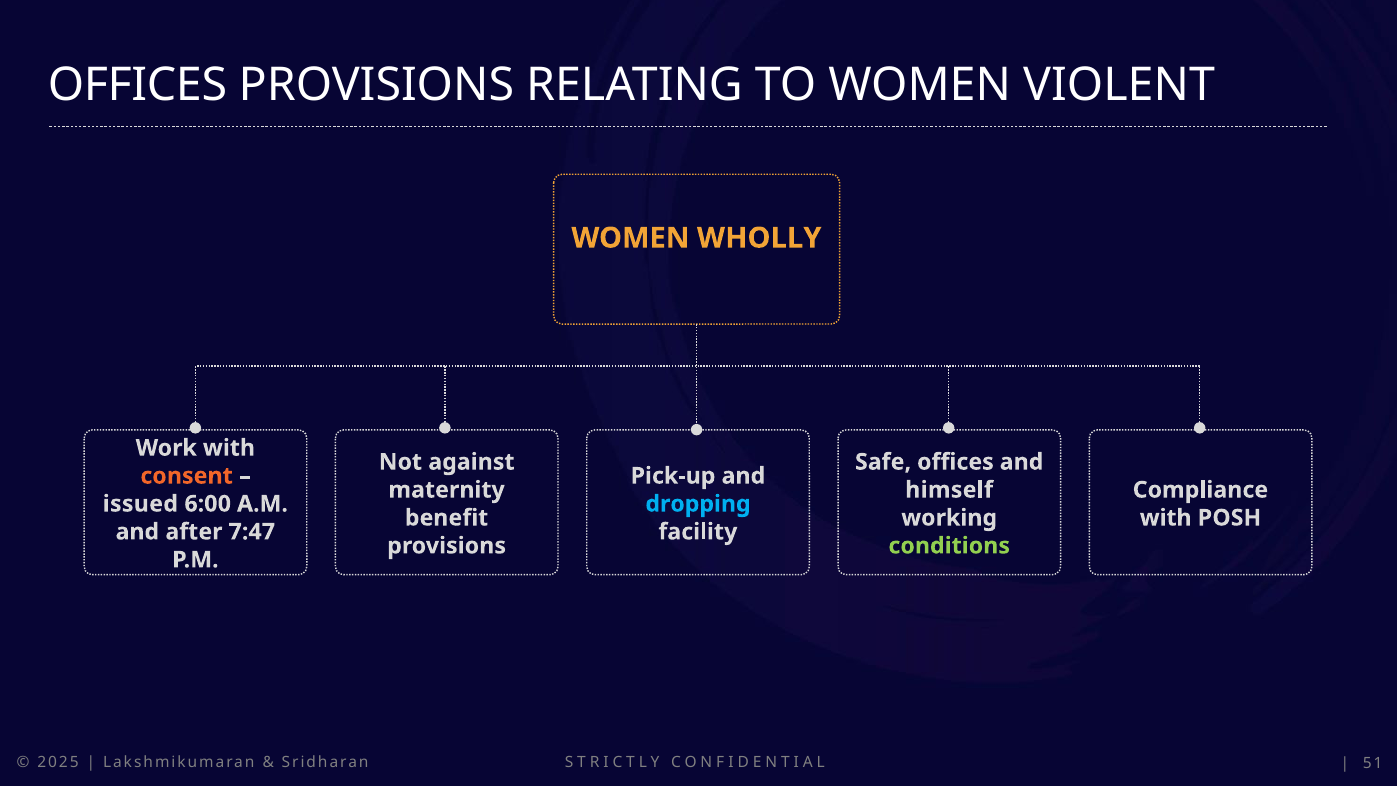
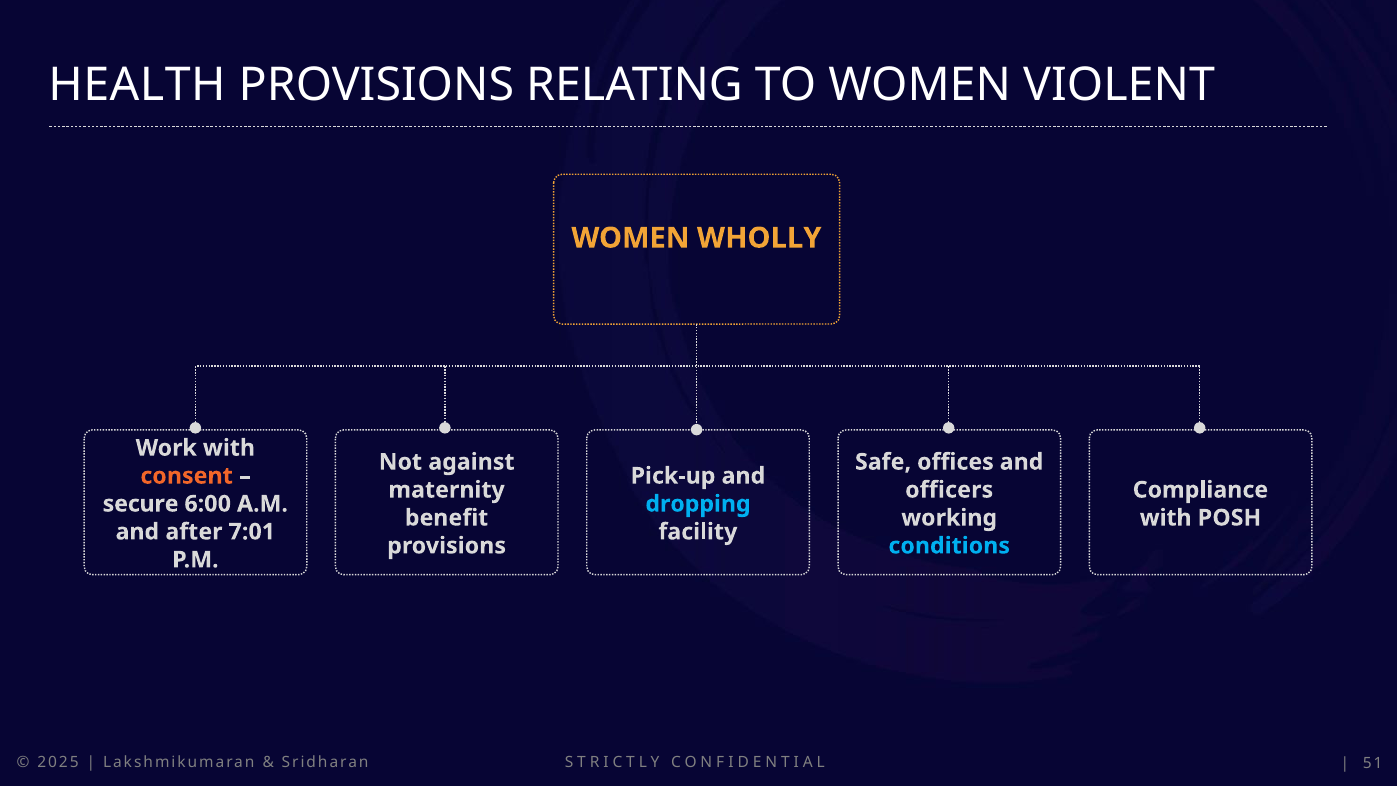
OFFICES at (137, 85): OFFICES -> HEALTH
himself: himself -> officers
issued: issued -> secure
7:47: 7:47 -> 7:01
conditions colour: light green -> light blue
